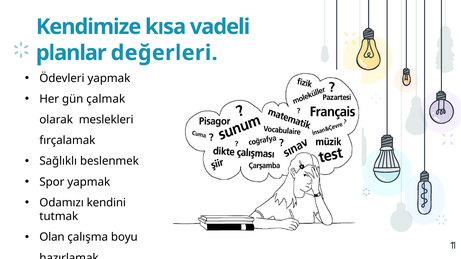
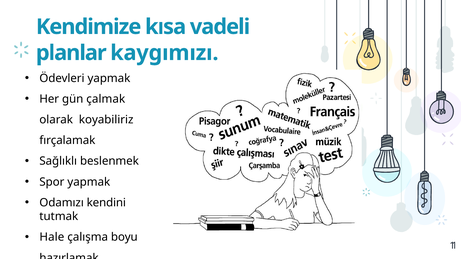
değerleri: değerleri -> kaygımızı
meslekleri: meslekleri -> koyabiliriz
Olan: Olan -> Hale
